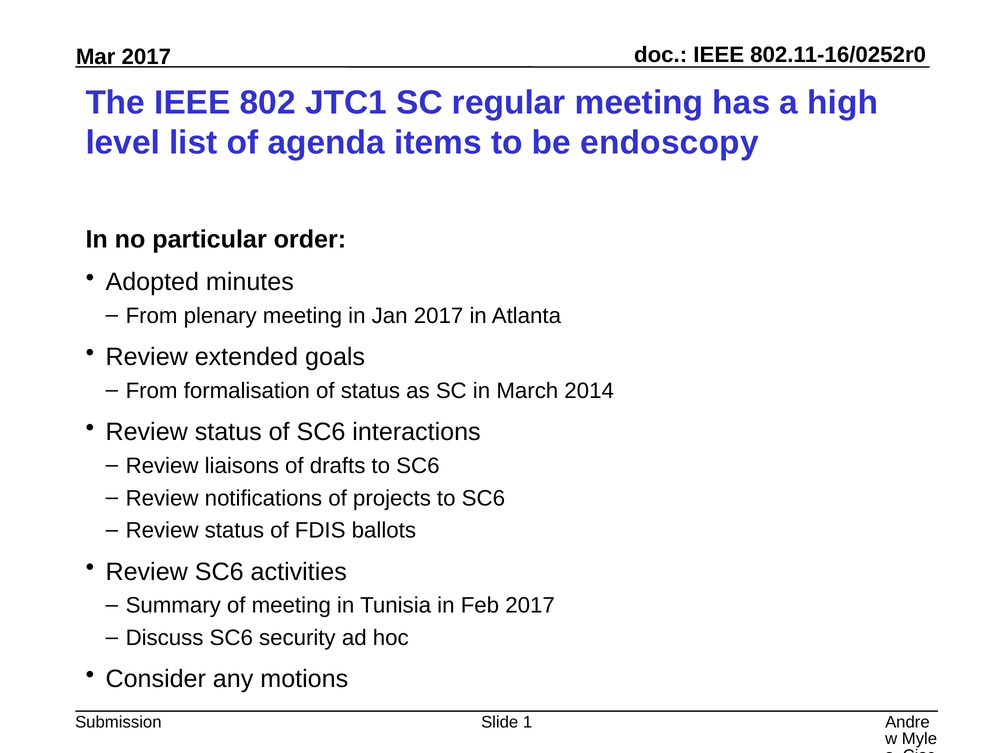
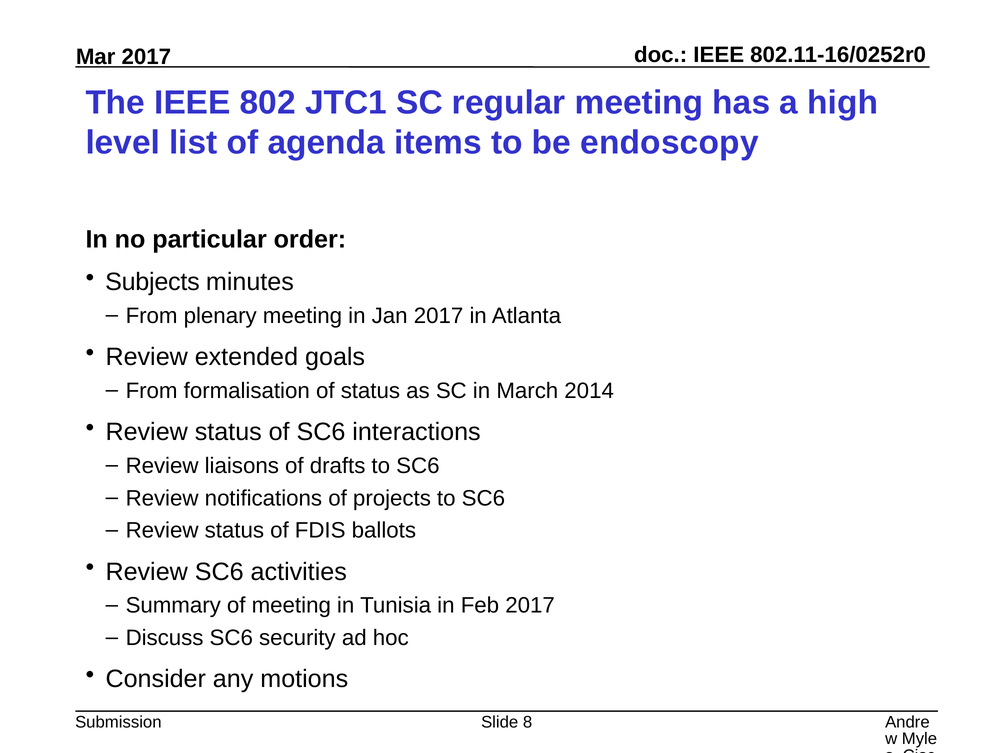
Adopted: Adopted -> Subjects
1: 1 -> 8
